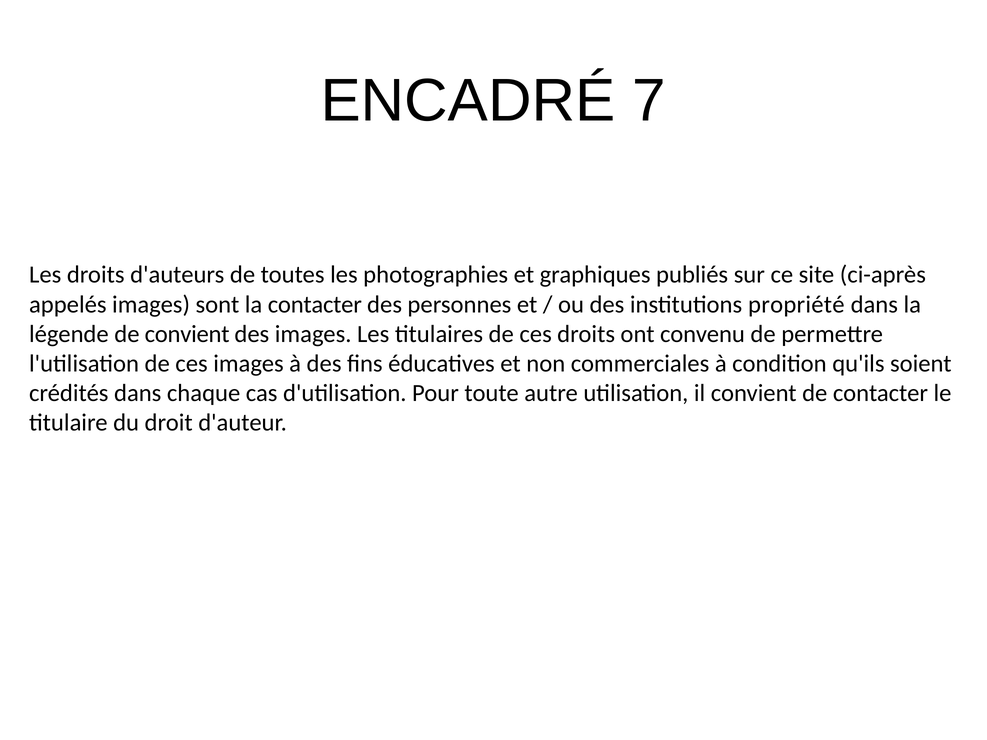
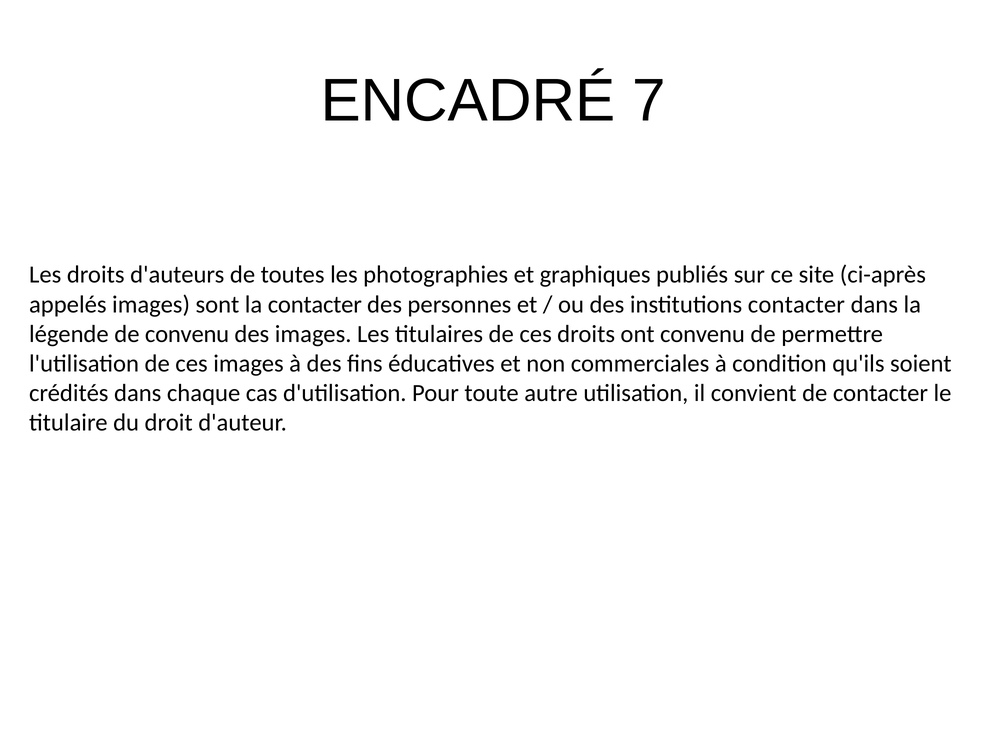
institutions propriété: propriété -> contacter
de convient: convient -> convenu
